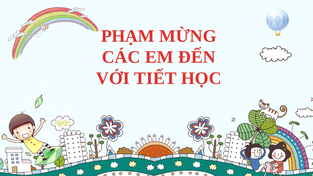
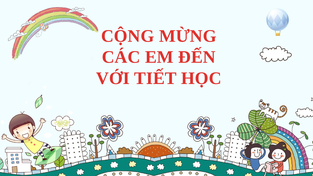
PHẠM: PHẠM -> CỘNG
